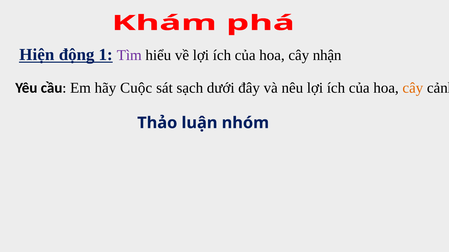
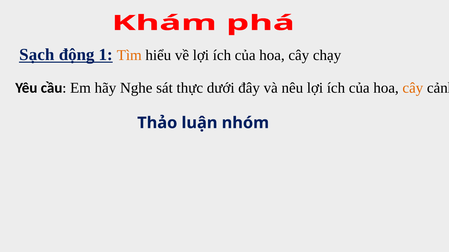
Hiện: Hiện -> Sạch
Tìm colour: purple -> orange
nhận: nhận -> chạy
Cuộc: Cuộc -> Nghe
sạch: sạch -> thực
